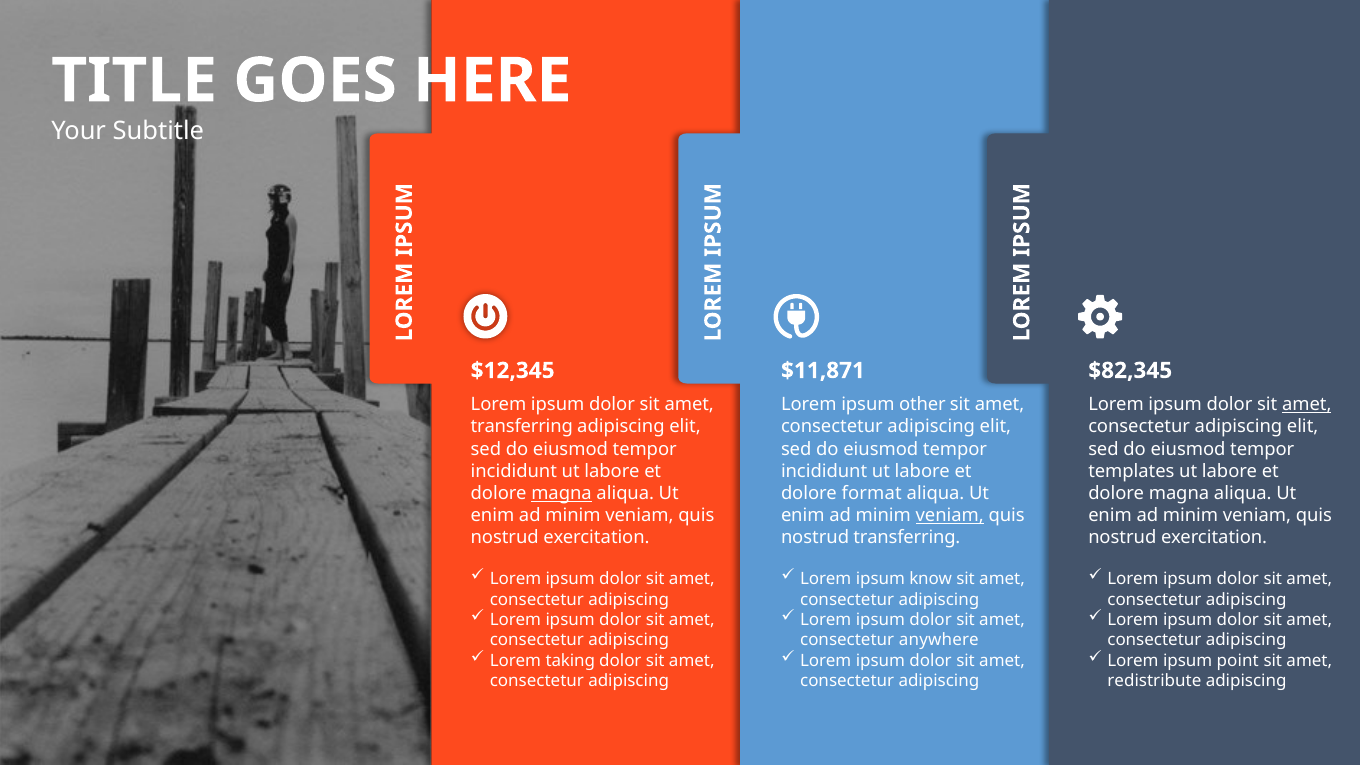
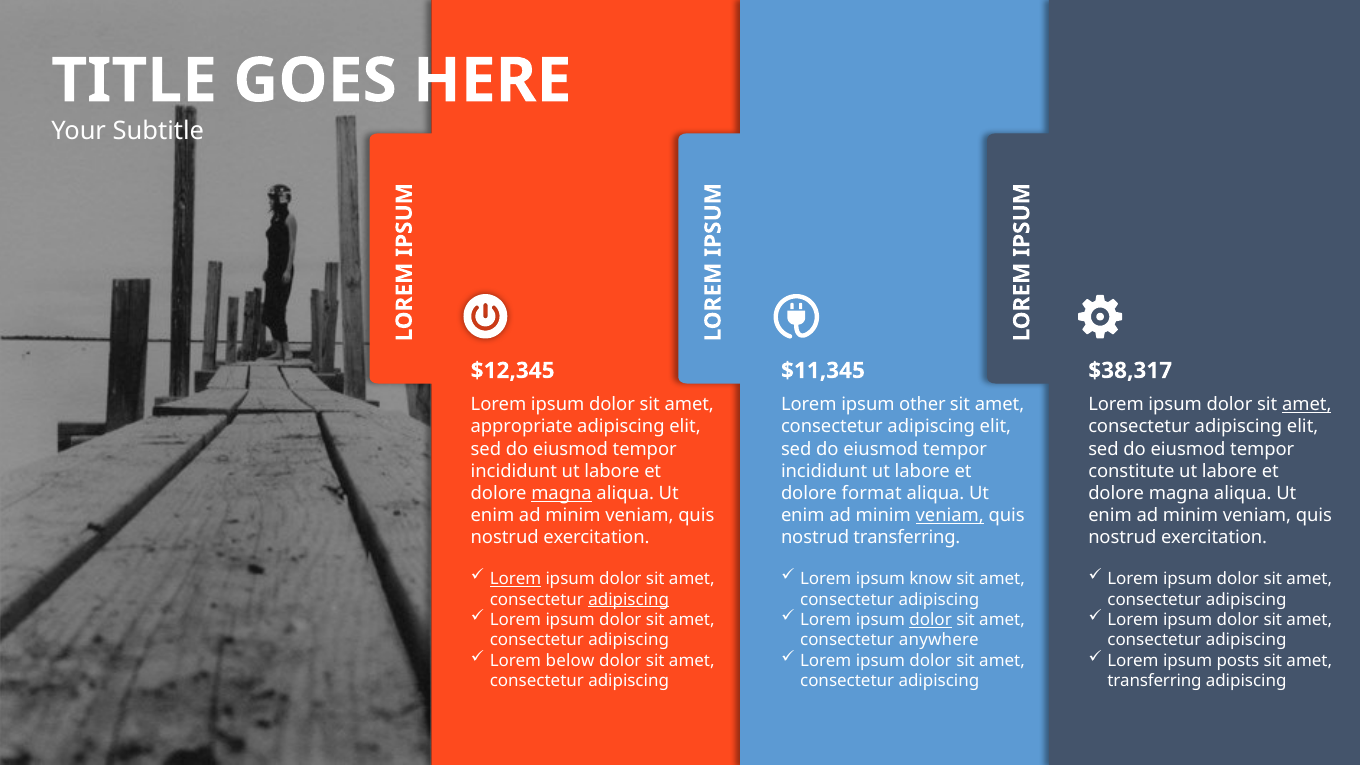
$11,871: $11,871 -> $11,345
$82,345: $82,345 -> $38,317
transferring at (522, 427): transferring -> appropriate
templates: templates -> constitute
Lorem at (515, 579) underline: none -> present
adipiscing at (629, 599) underline: none -> present
dolor at (931, 620) underline: none -> present
taking: taking -> below
point: point -> posts
redistribute at (1154, 681): redistribute -> transferring
